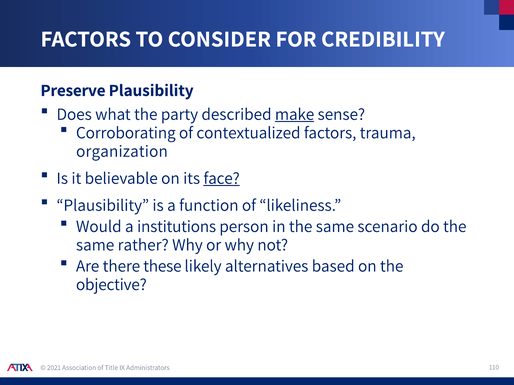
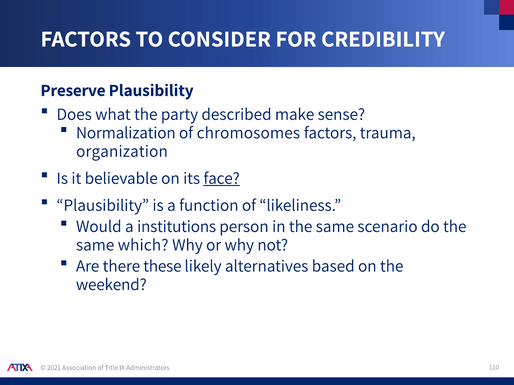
make underline: present -> none
Corroborating: Corroborating -> Normalization
contextualized: contextualized -> chromosomes
rather: rather -> which
objective: objective -> weekend
